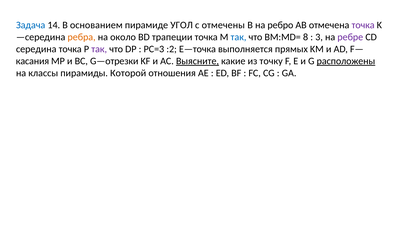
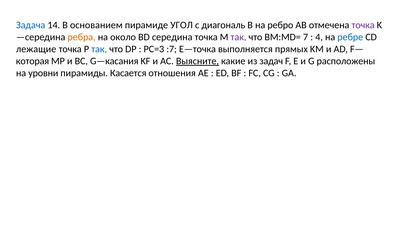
отмечены: отмечены -> диагональ
трапеции: трапеции -> середина
так at (238, 37) colour: blue -> purple
8: 8 -> 7
3: 3 -> 4
ребре colour: purple -> blue
середина: середина -> лежащие
так at (99, 49) colour: purple -> blue
:2: :2 -> :7
касания: касания -> которая
G—отрезки: G—отрезки -> G—касания
точку: точку -> задач
расположены underline: present -> none
классы: классы -> уровни
Которой: Которой -> Касается
